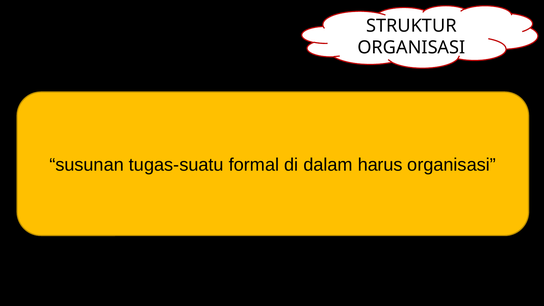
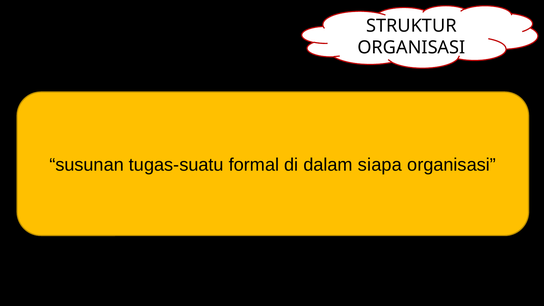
harus: harus -> siapa
